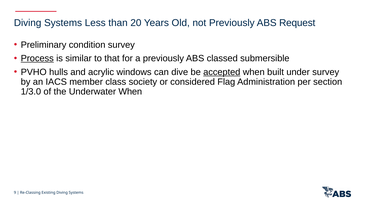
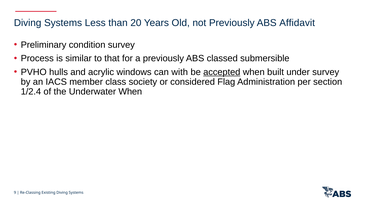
Request: Request -> Affidavit
Process underline: present -> none
dive: dive -> with
1/3.0: 1/3.0 -> 1/2.4
